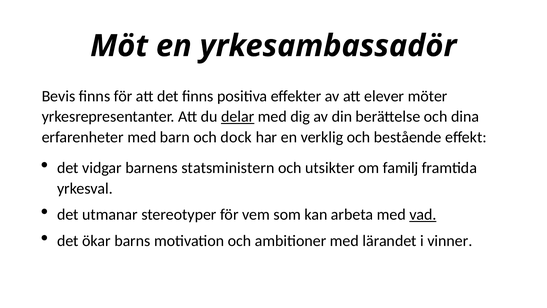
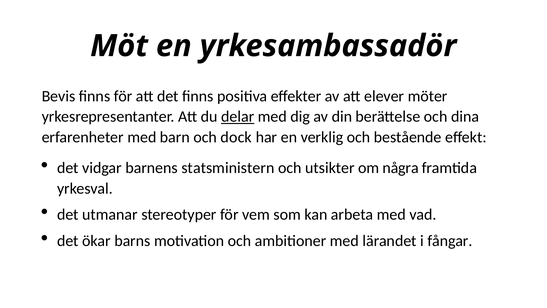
familj: familj -> några
vad underline: present -> none
vinner: vinner -> fångar
